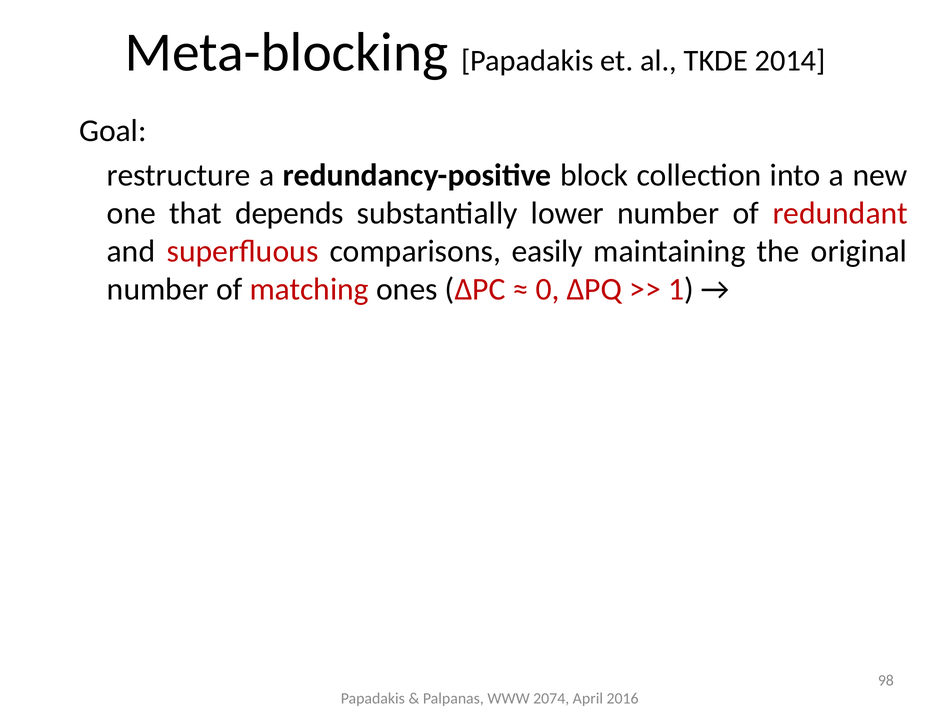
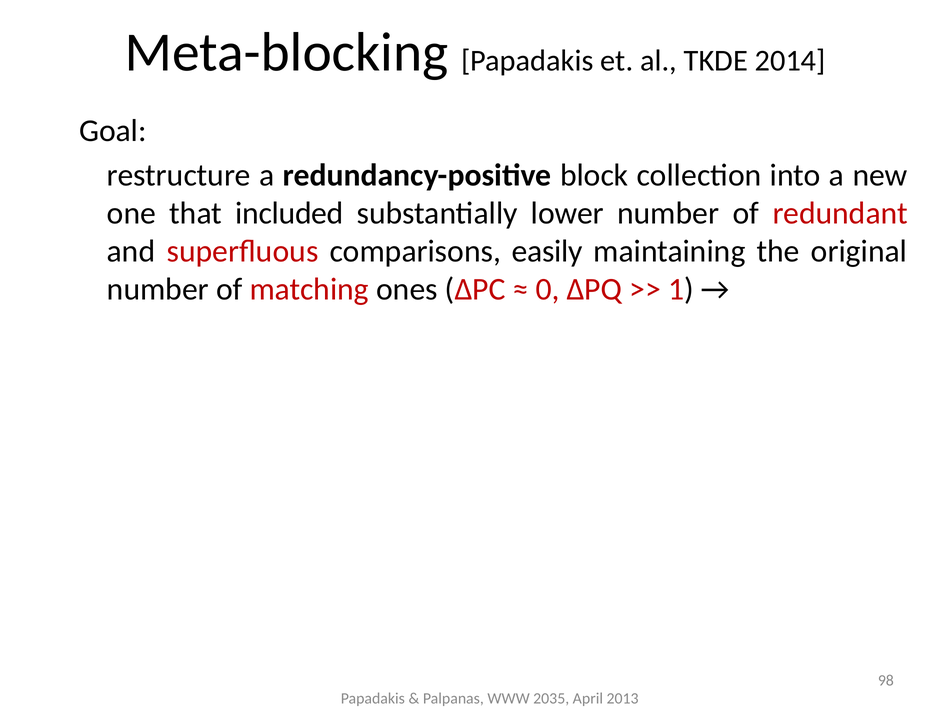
depends: depends -> included
2074: 2074 -> 2035
2016: 2016 -> 2013
